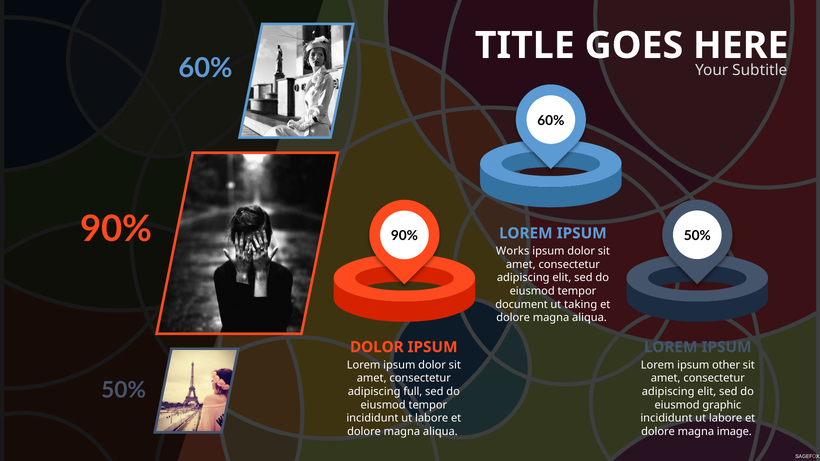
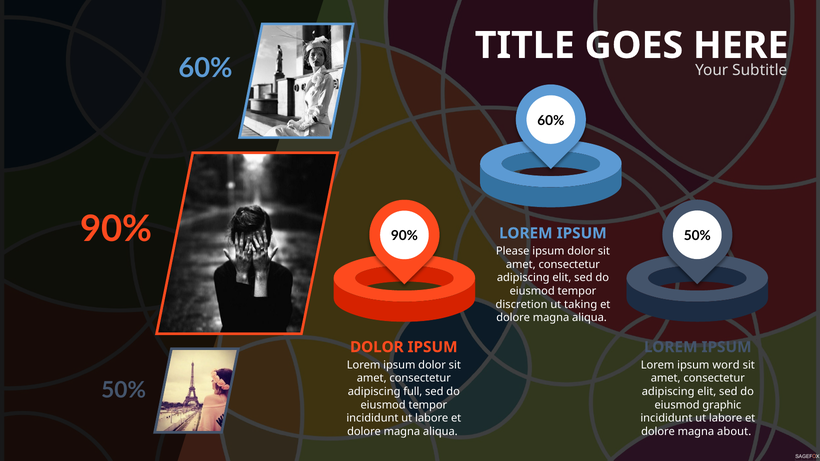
Works: Works -> Please
document: document -> discretion
other: other -> word
image: image -> about
